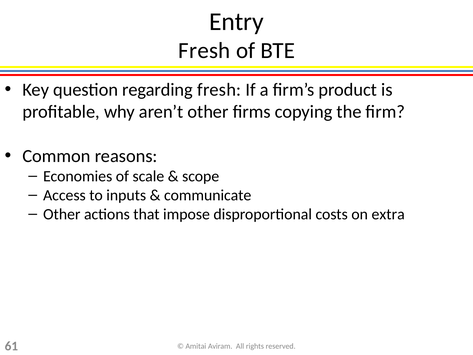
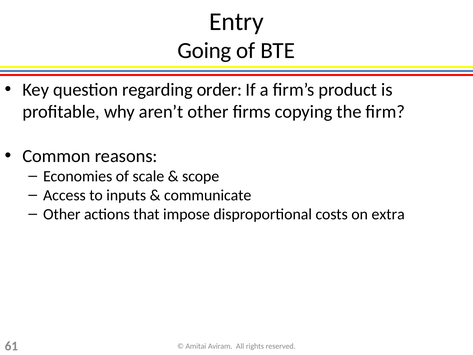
Fresh at (204, 51): Fresh -> Going
regarding fresh: fresh -> order
